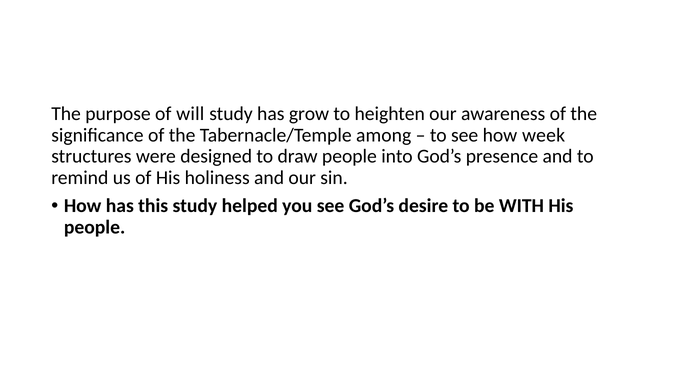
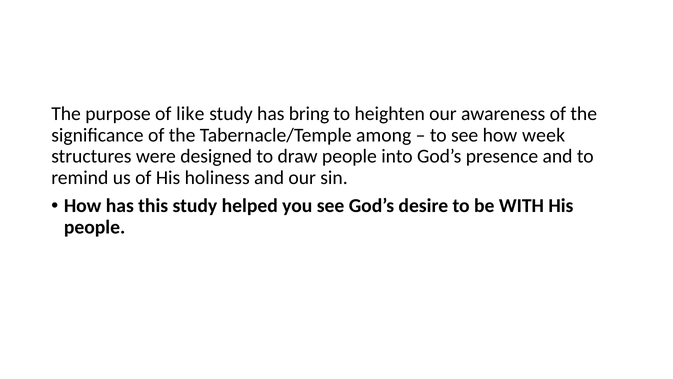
will: will -> like
grow: grow -> bring
